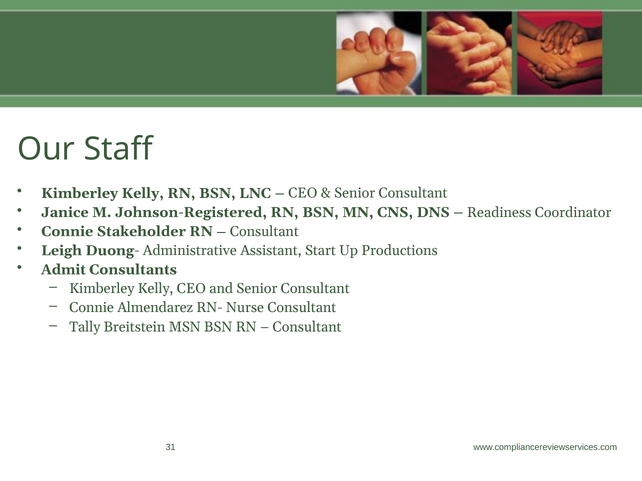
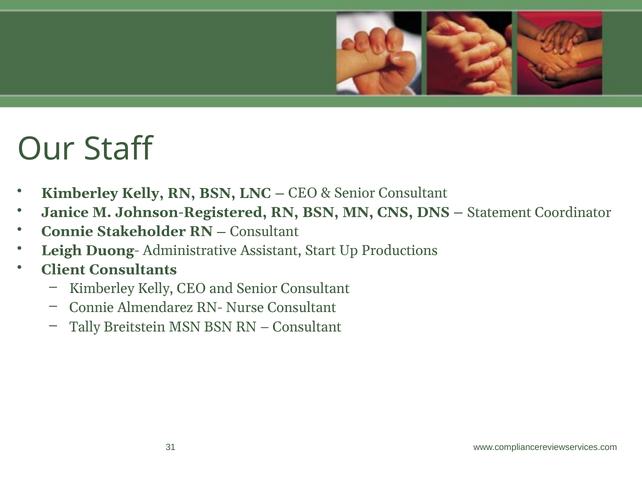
Readiness: Readiness -> Statement
Admit: Admit -> Client
